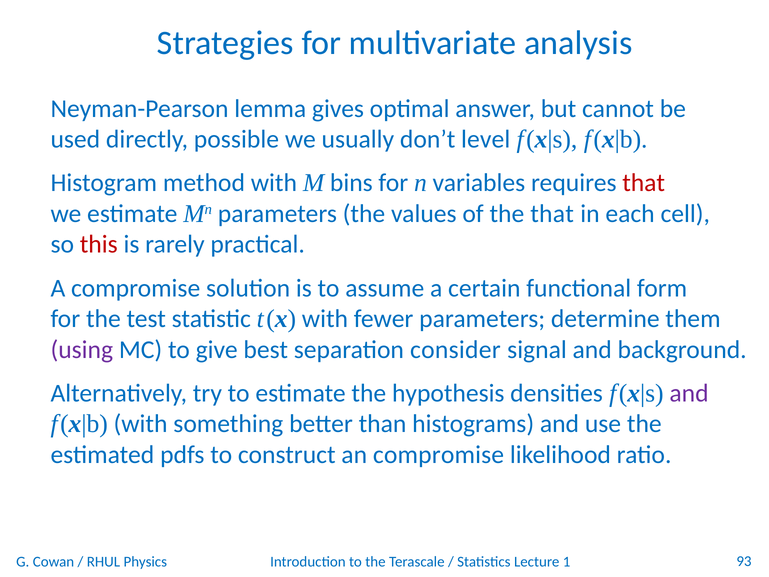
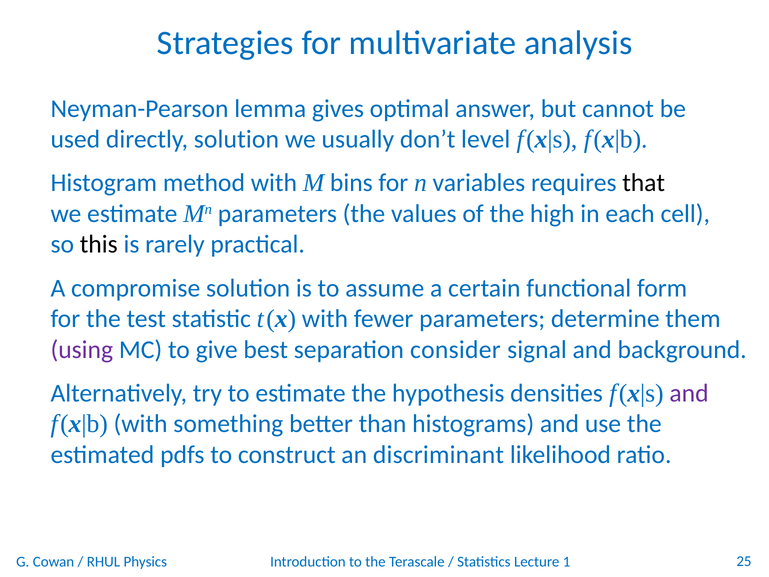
directly possible: possible -> solution
that at (644, 183) colour: red -> black
the that: that -> high
this colour: red -> black
an compromise: compromise -> discriminant
93: 93 -> 25
